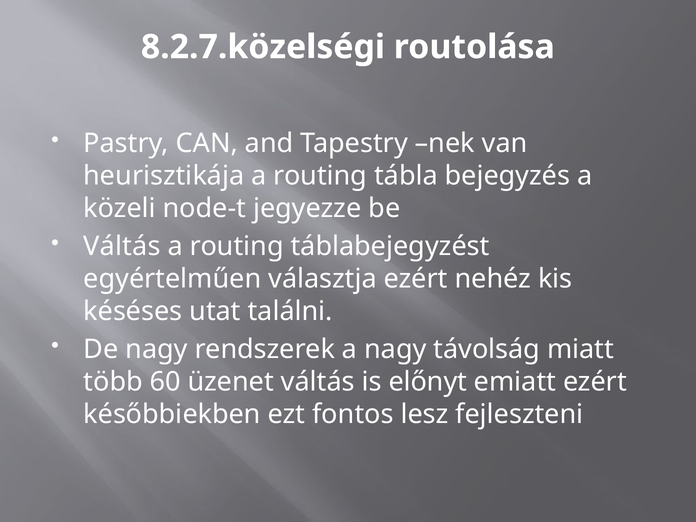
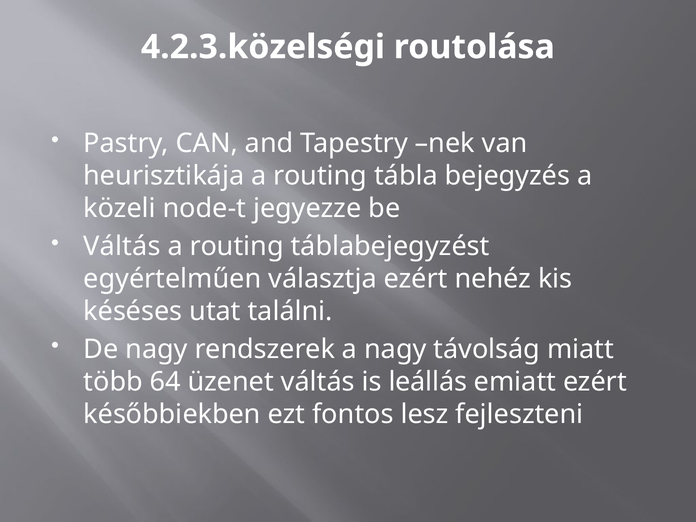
8.2.7.közelségi: 8.2.7.közelségi -> 4.2.3.közelségi
60: 60 -> 64
előnyt: előnyt -> leállás
